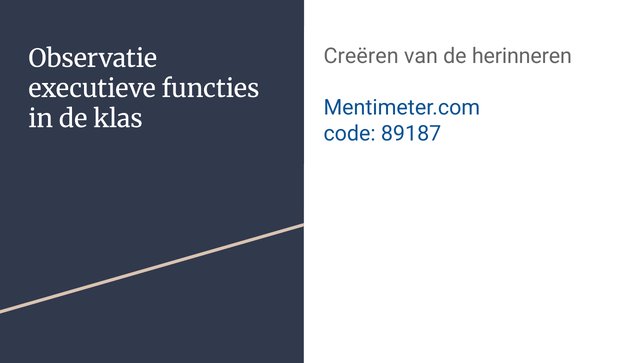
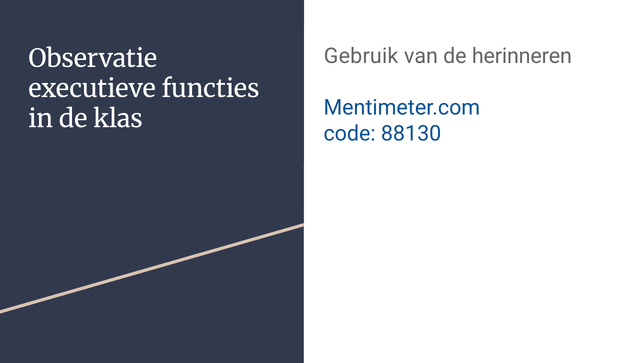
Creëren: Creëren -> Gebruik
89187: 89187 -> 88130
